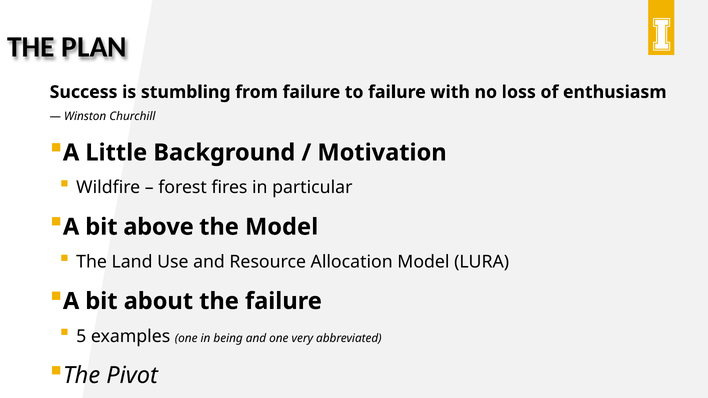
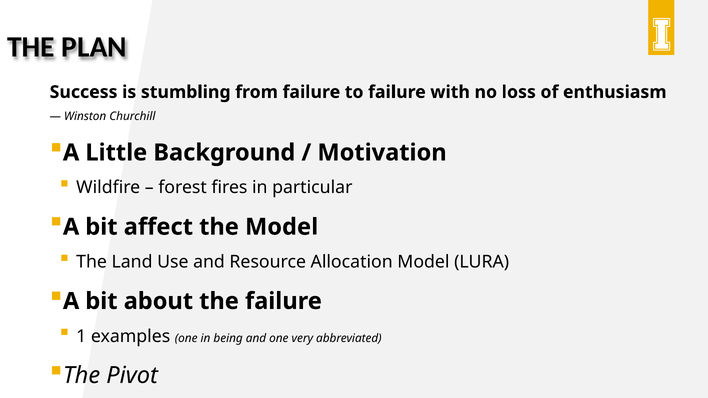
above: above -> affect
5: 5 -> 1
